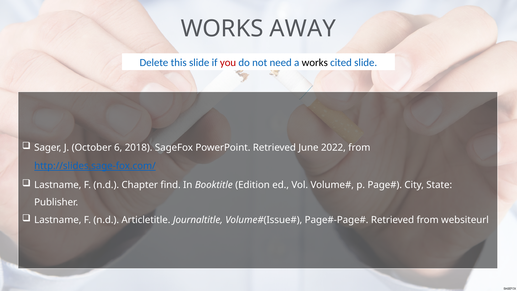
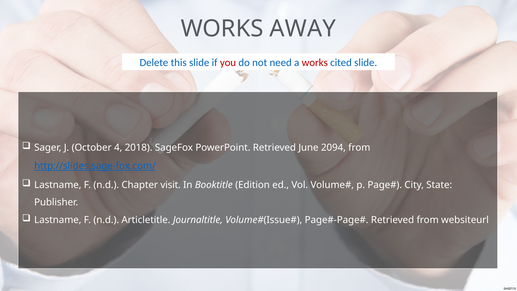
works at (315, 62) colour: black -> red
6: 6 -> 4
2022: 2022 -> 2094
find: find -> visit
